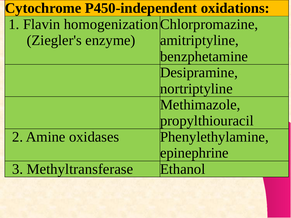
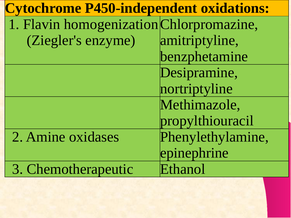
Methyltransferase: Methyltransferase -> Chemotherapeutic
